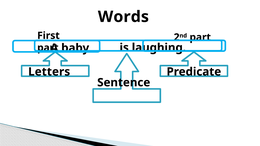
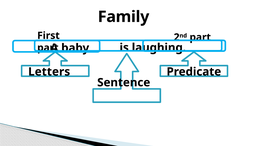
Words: Words -> Family
